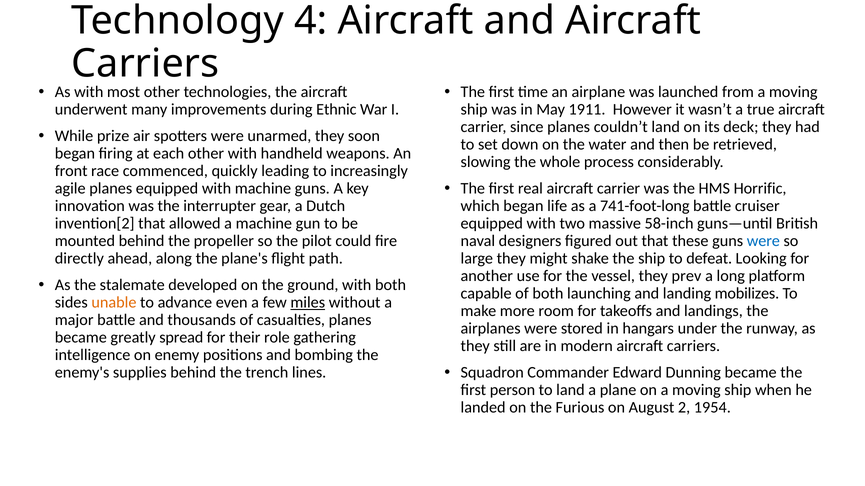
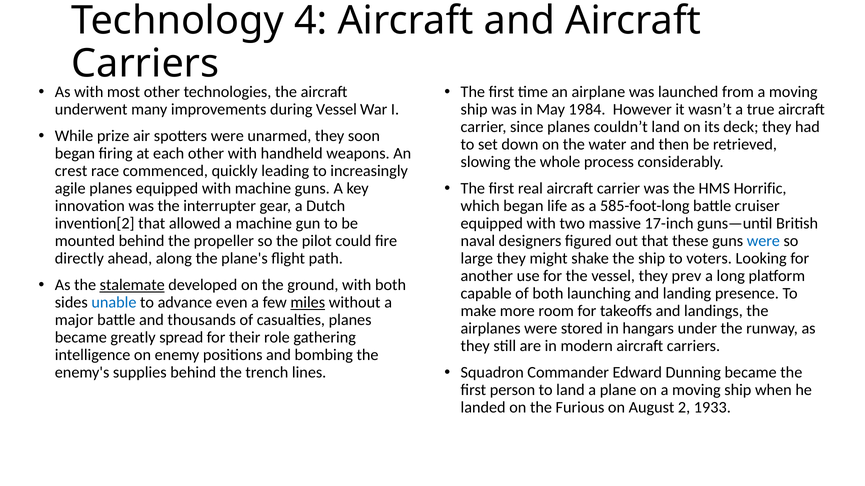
during Ethnic: Ethnic -> Vessel
1911: 1911 -> 1984
front: front -> crest
741-foot-long: 741-foot-long -> 585-foot-long
58-inch: 58-inch -> 17-inch
defeat: defeat -> voters
stalemate underline: none -> present
mobilizes: mobilizes -> presence
unable colour: orange -> blue
1954: 1954 -> 1933
